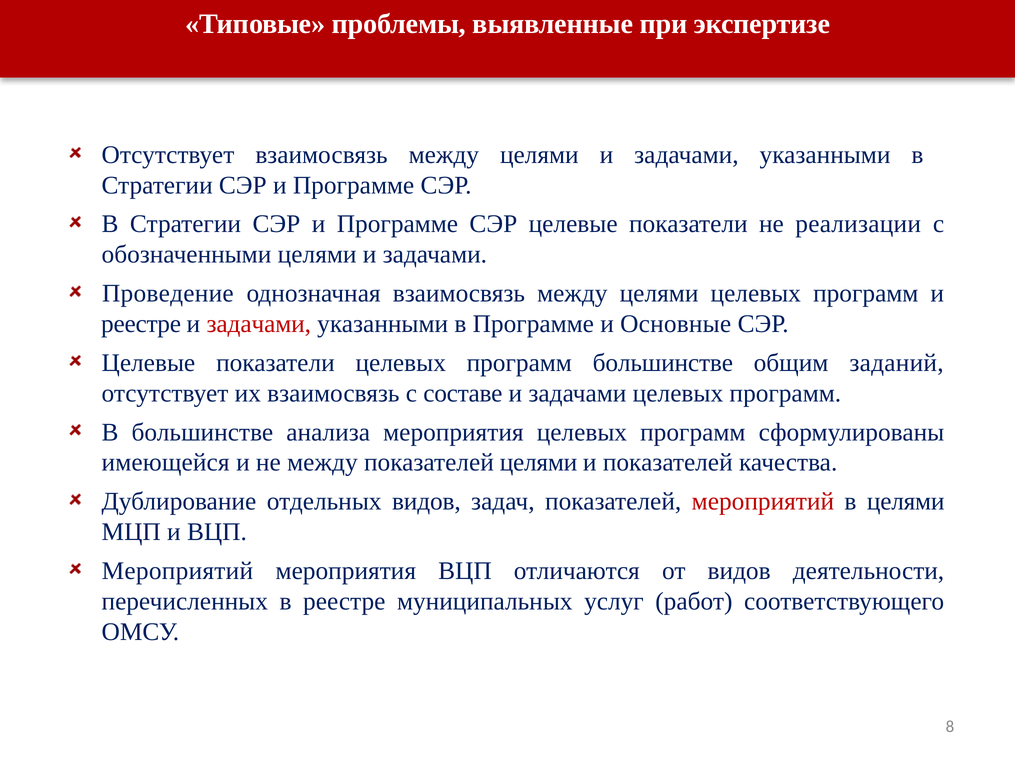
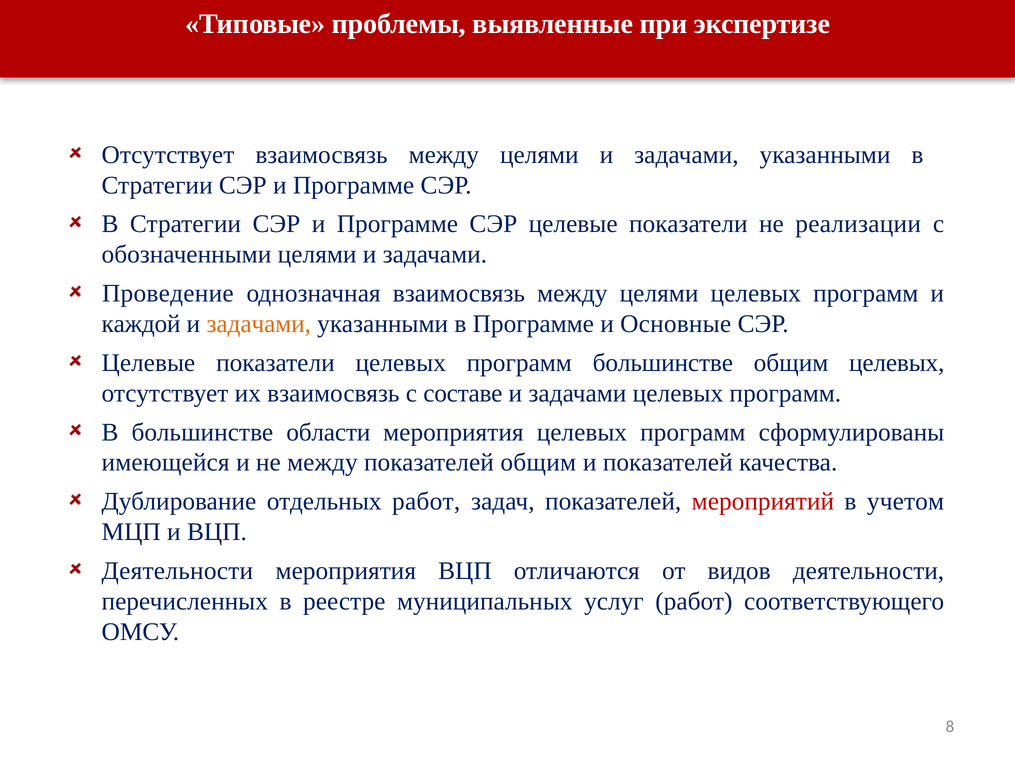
реестре at (141, 324): реестре -> каждой
задачами at (259, 324) colour: red -> orange
общим заданий: заданий -> целевых
анализа: анализа -> области
показателей целями: целями -> общим
отдельных видов: видов -> работ
в целями: целями -> учетом
Мероприятий at (177, 571): Мероприятий -> Деятельности
